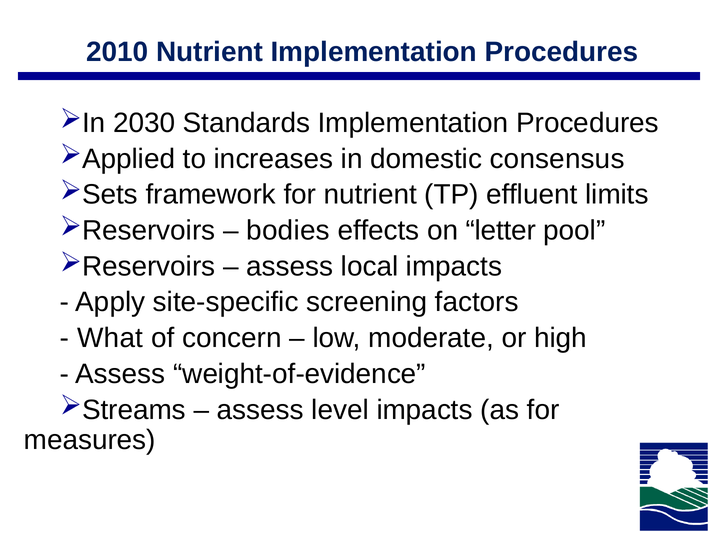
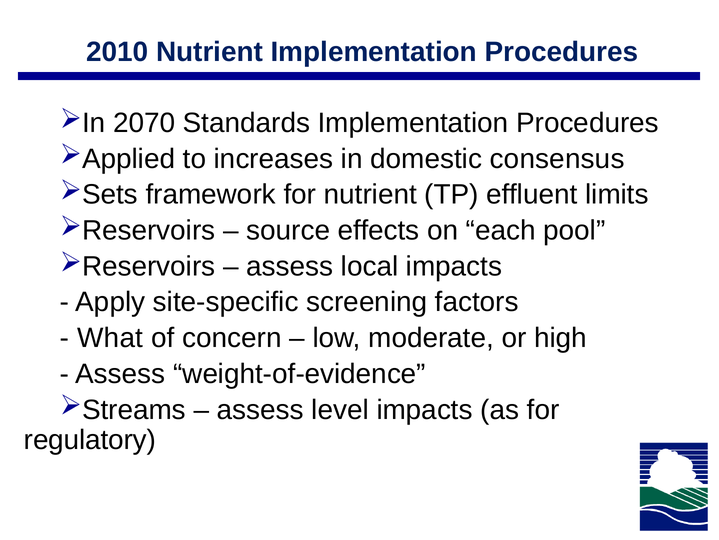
2030: 2030 -> 2070
bodies: bodies -> source
letter: letter -> each
measures: measures -> regulatory
